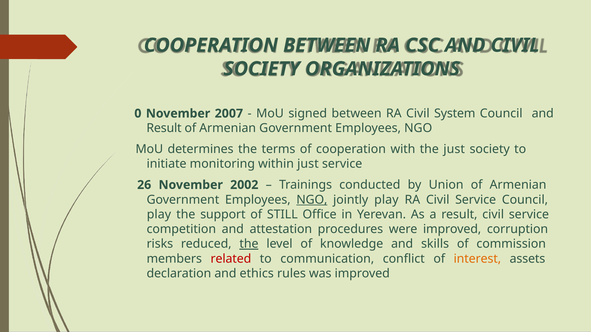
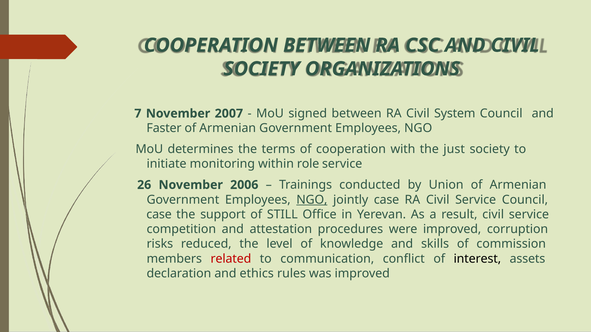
0: 0 -> 7
Result at (164, 128): Result -> Faster
within just: just -> role
2002: 2002 -> 2006
jointly play: play -> case
play at (159, 215): play -> case
the at (249, 244) underline: present -> none
interest colour: orange -> black
